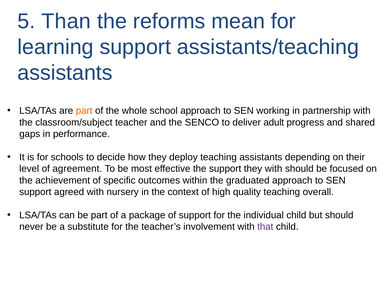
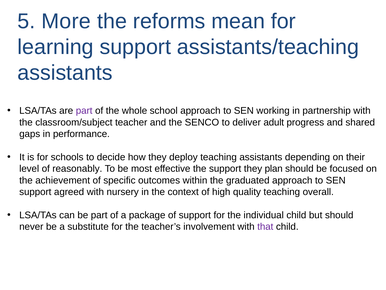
Than: Than -> More
part at (84, 111) colour: orange -> purple
agreement: agreement -> reasonably
they with: with -> plan
